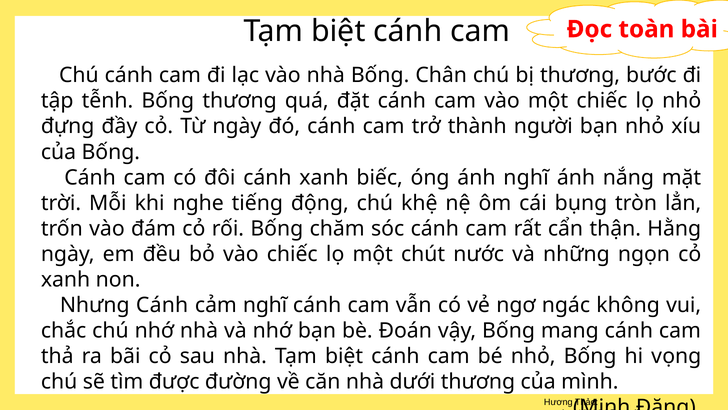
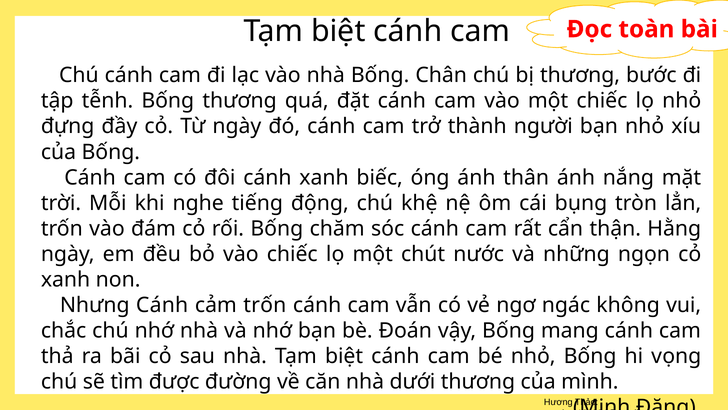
ánh nghĩ: nghĩ -> thân
cảm nghĩ: nghĩ -> trốn
